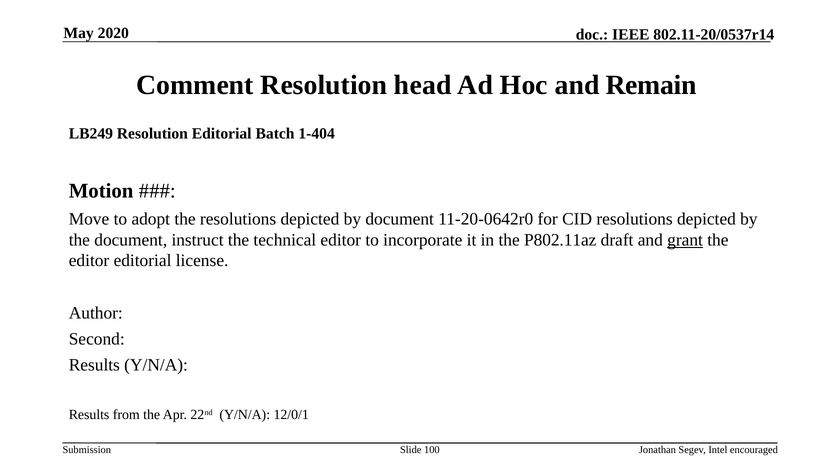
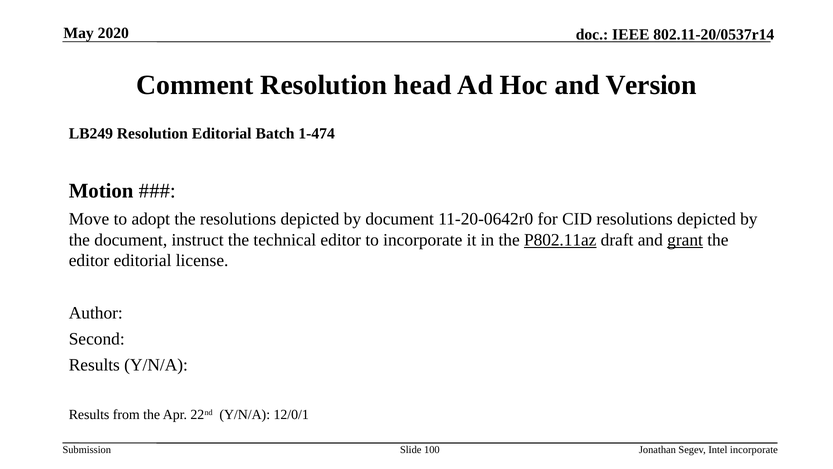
Remain: Remain -> Version
1-404: 1-404 -> 1-474
P802.11az underline: none -> present
Intel encouraged: encouraged -> incorporate
